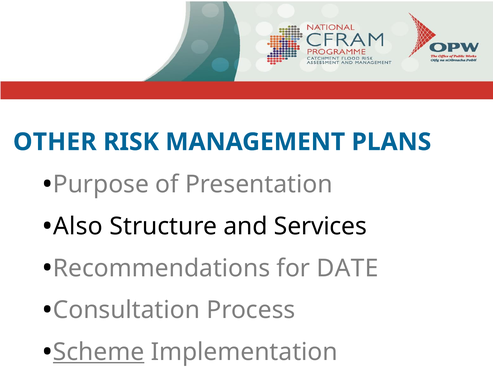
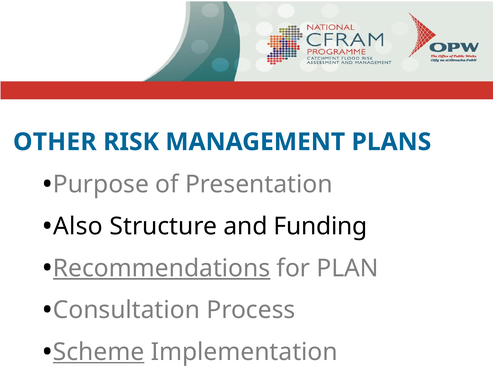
Services: Services -> Funding
Recommendations underline: none -> present
DATE: DATE -> PLAN
